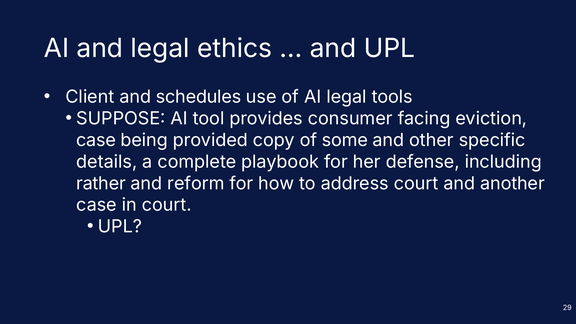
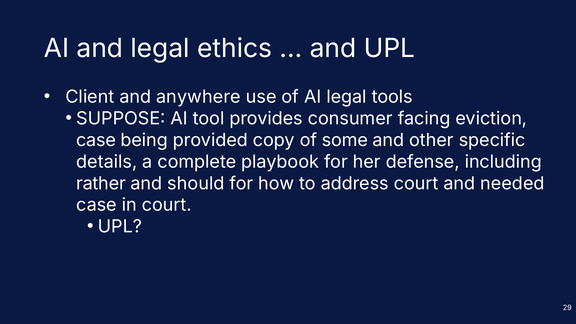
schedules: schedules -> anywhere
reform: reform -> should
another: another -> needed
